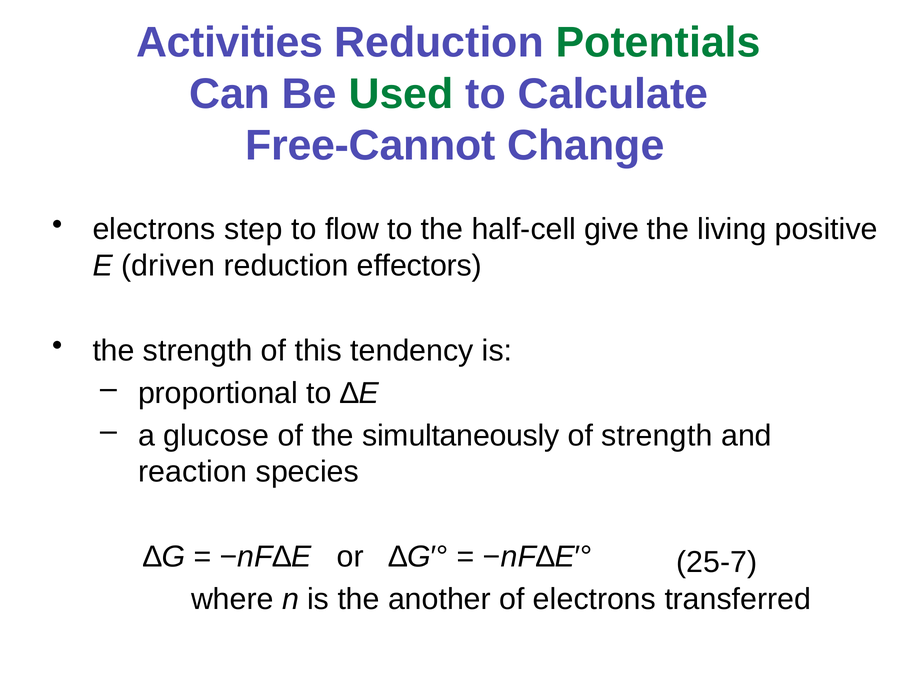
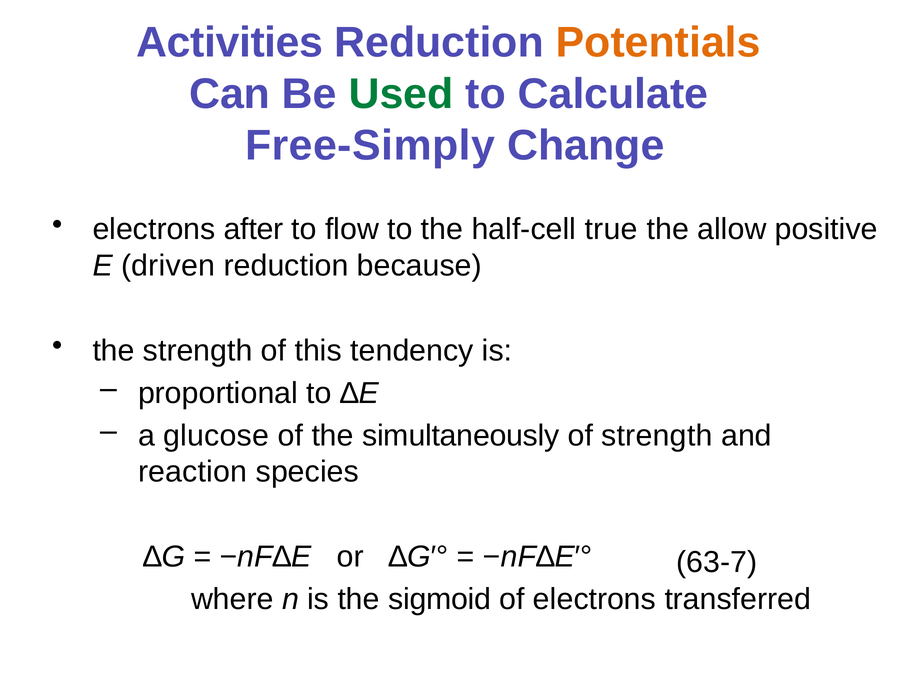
Potentials colour: green -> orange
Free-Cannot: Free-Cannot -> Free-Simply
step: step -> after
give: give -> true
living: living -> allow
effectors: effectors -> because
25-7: 25-7 -> 63-7
another: another -> sigmoid
